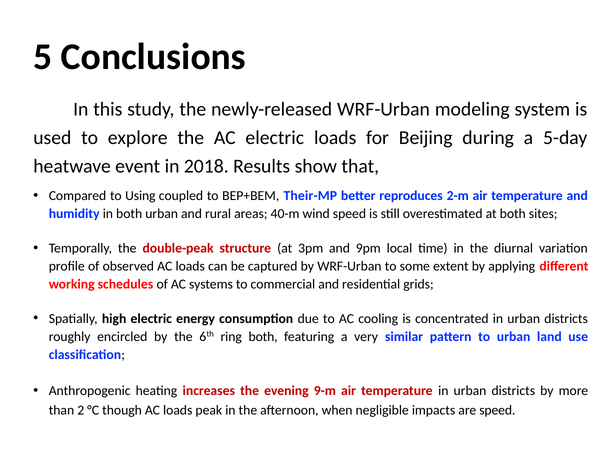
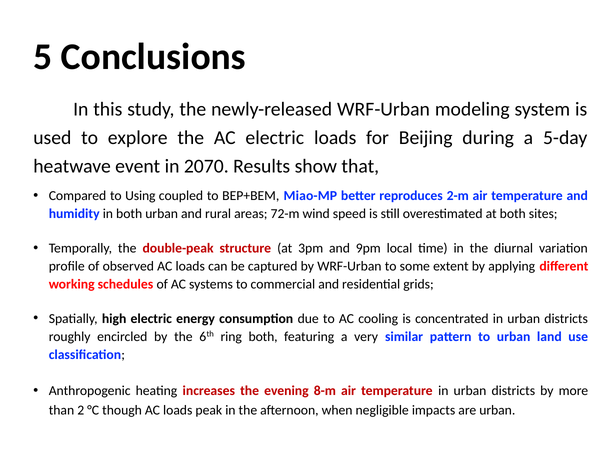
2018: 2018 -> 2070
Their-MP: Their-MP -> Miao-MP
40-m: 40-m -> 72-m
9-m: 9-m -> 8-m
are speed: speed -> urban
